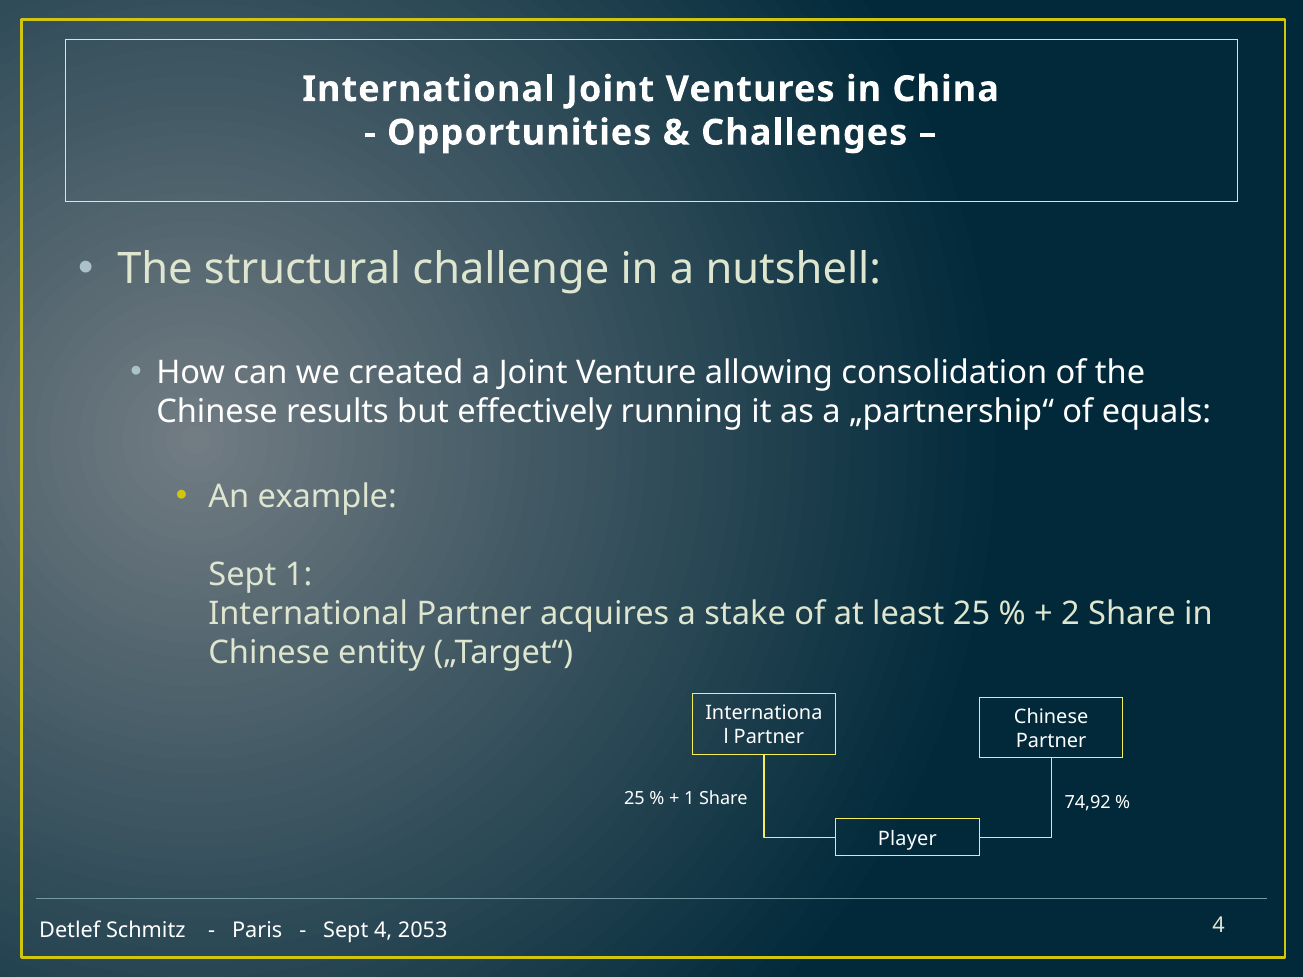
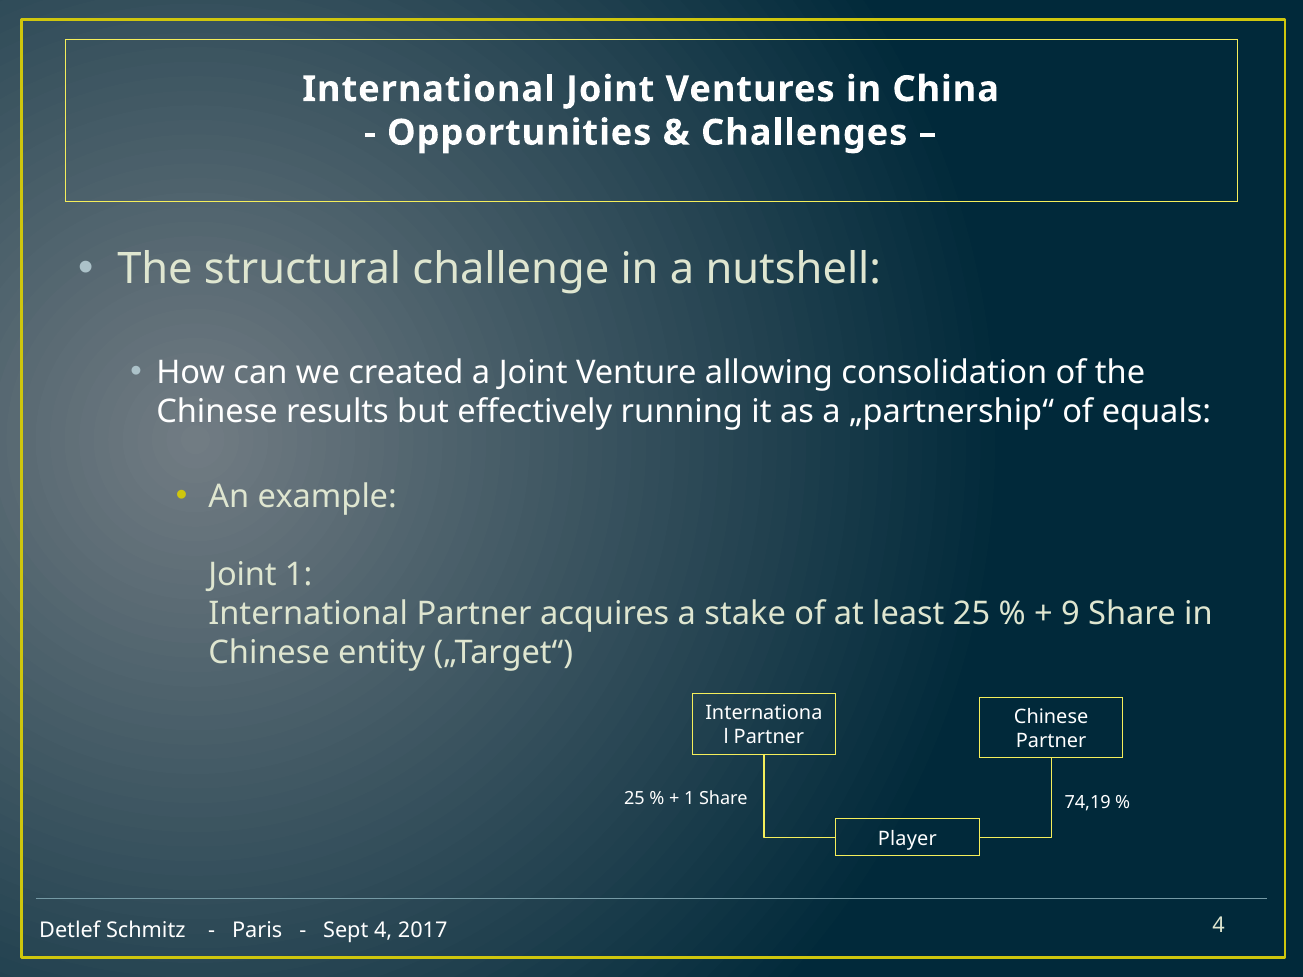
Sept at (242, 575): Sept -> Joint
2: 2 -> 9
74,92: 74,92 -> 74,19
2053: 2053 -> 2017
